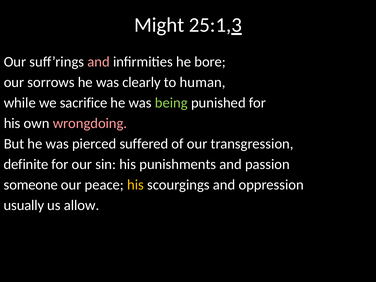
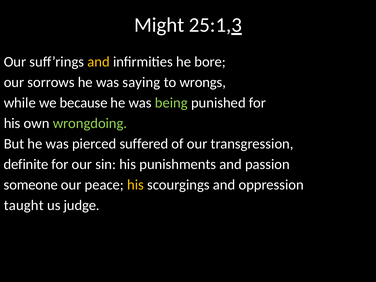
and at (99, 62) colour: pink -> yellow
clearly: clearly -> saying
human: human -> wrongs
sacrifice: sacrifice -> because
wrongdoing colour: pink -> light green
usually: usually -> taught
allow: allow -> judge
